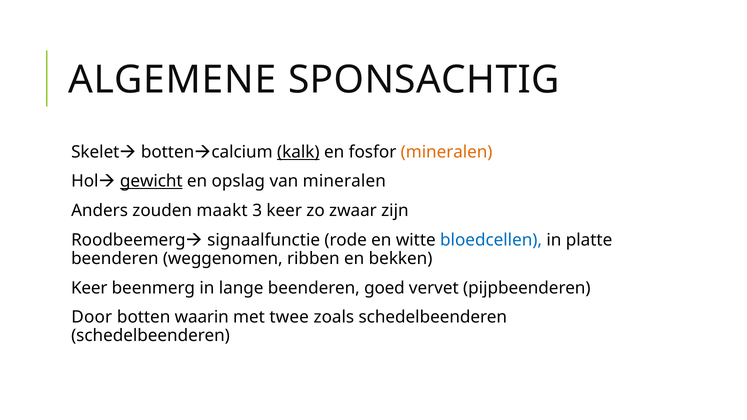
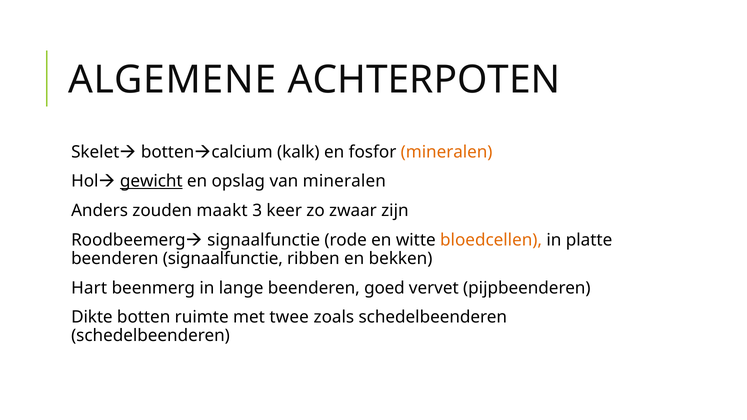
SPONSACHTIG: SPONSACHTIG -> ACHTERPOTEN
kalk underline: present -> none
bloedcellen colour: blue -> orange
beenderen weggenomen: weggenomen -> signaalfunctie
Keer at (89, 288): Keer -> Hart
Door: Door -> Dikte
waarin: waarin -> ruimte
